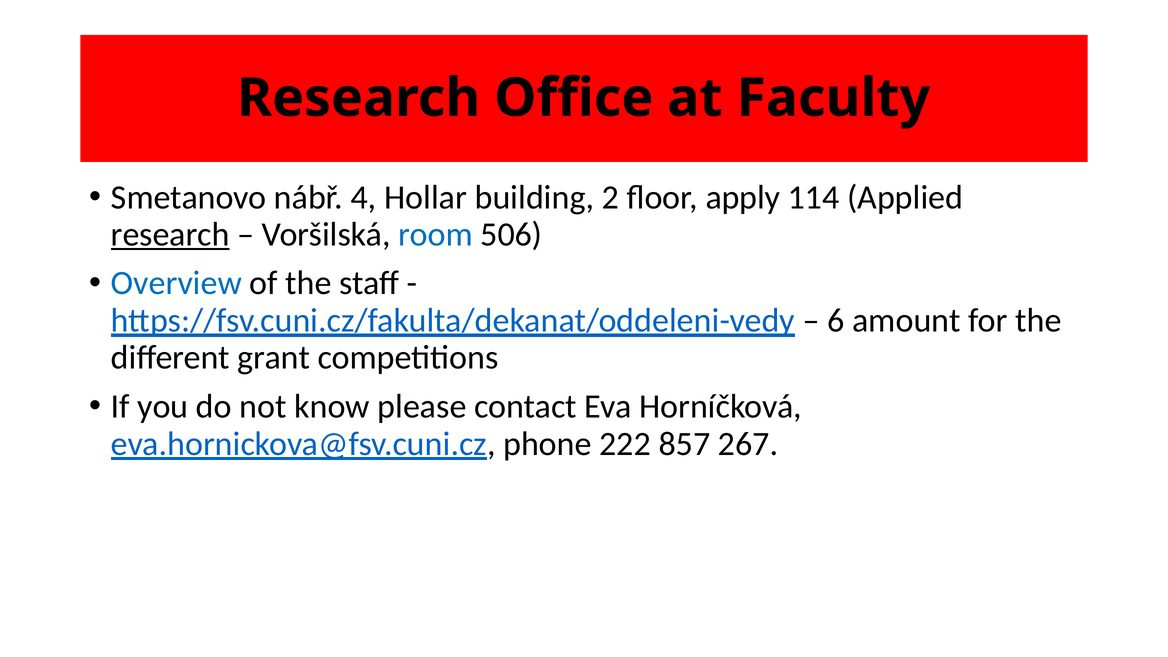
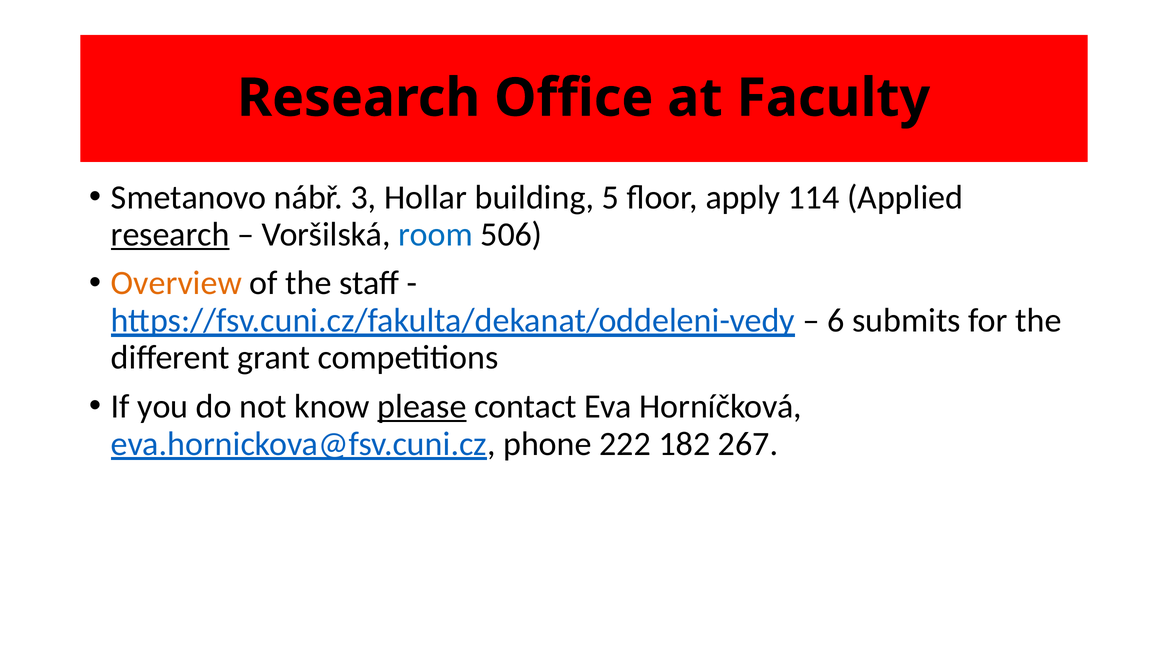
4: 4 -> 3
2: 2 -> 5
Overview colour: blue -> orange
amount: amount -> submits
please underline: none -> present
857: 857 -> 182
